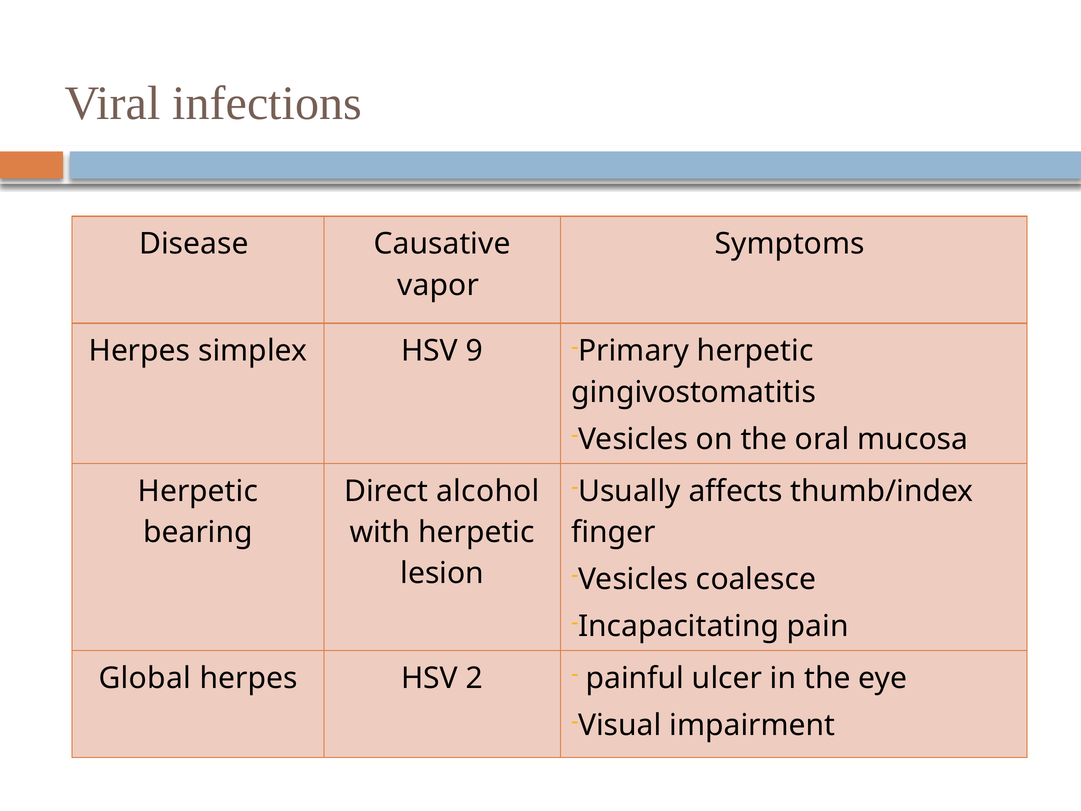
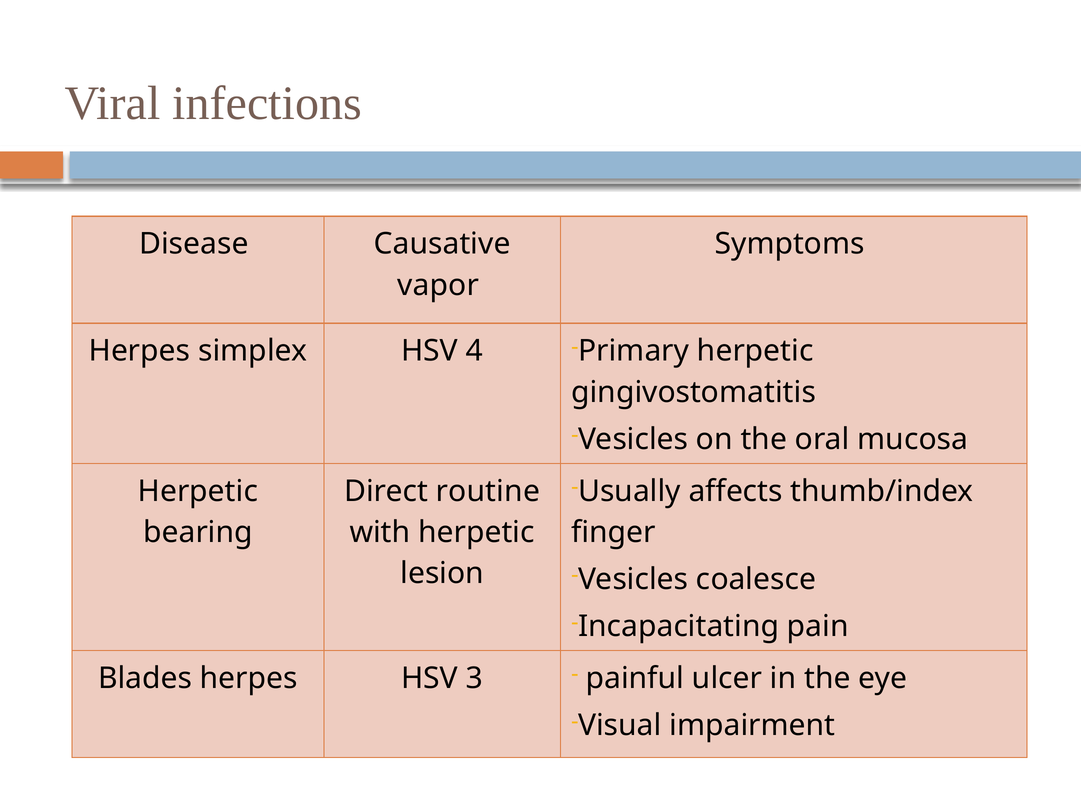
9: 9 -> 4
alcohol: alcohol -> routine
Global: Global -> Blades
2: 2 -> 3
